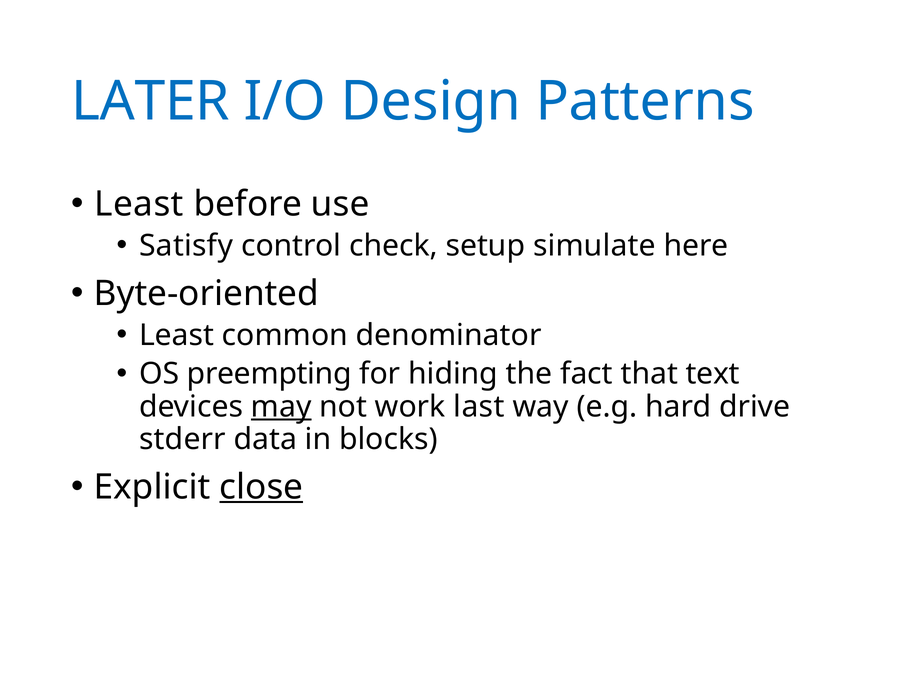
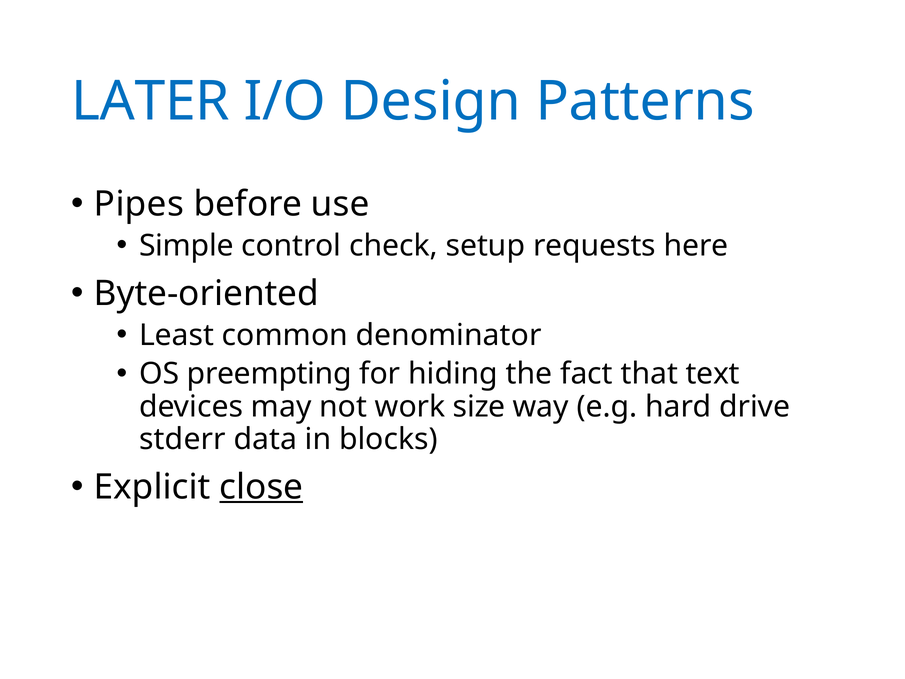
Least at (139, 204): Least -> Pipes
Satisfy: Satisfy -> Simple
simulate: simulate -> requests
may underline: present -> none
last: last -> size
